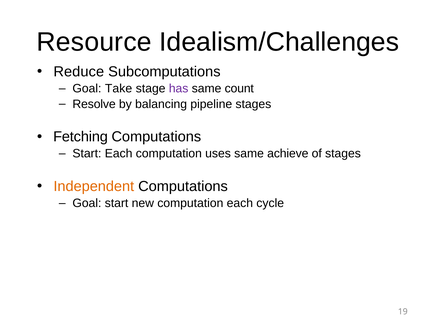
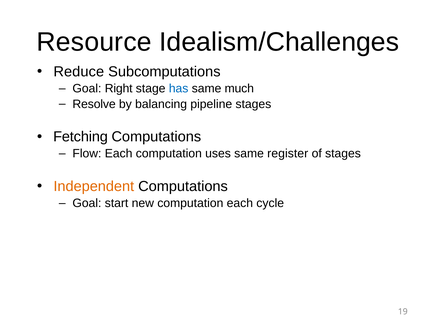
Take: Take -> Right
has colour: purple -> blue
count: count -> much
Start at (87, 154): Start -> Flow
achieve: achieve -> register
